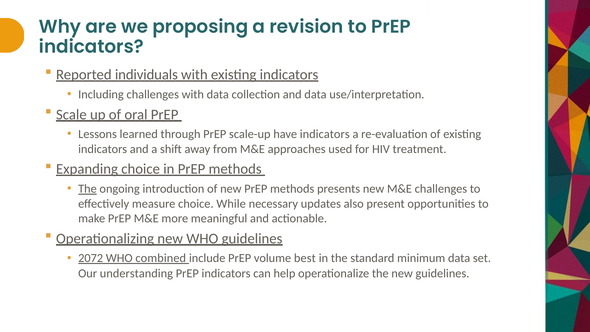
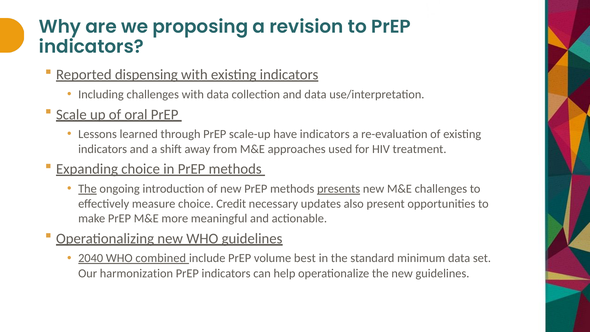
individuals: individuals -> dispensing
presents underline: none -> present
While: While -> Credit
2072: 2072 -> 2040
understanding: understanding -> harmonization
